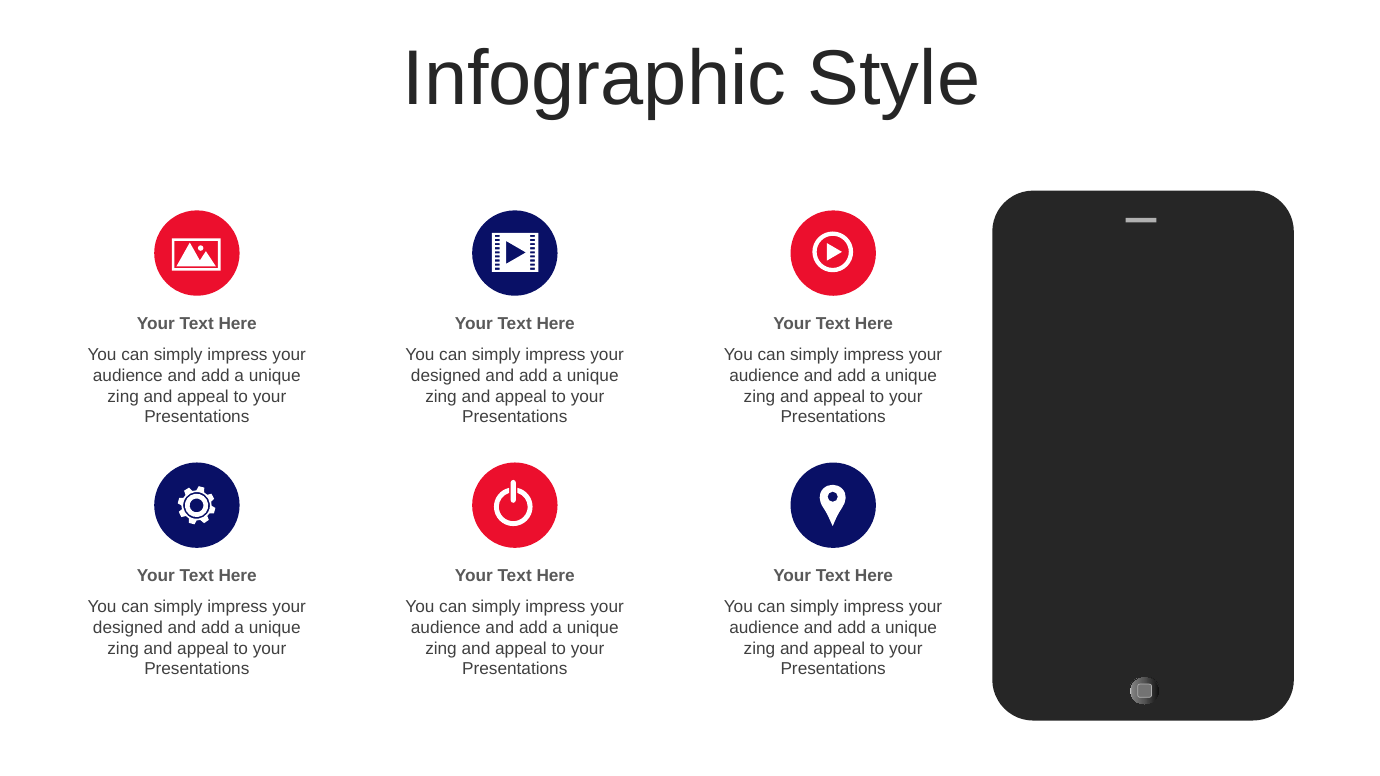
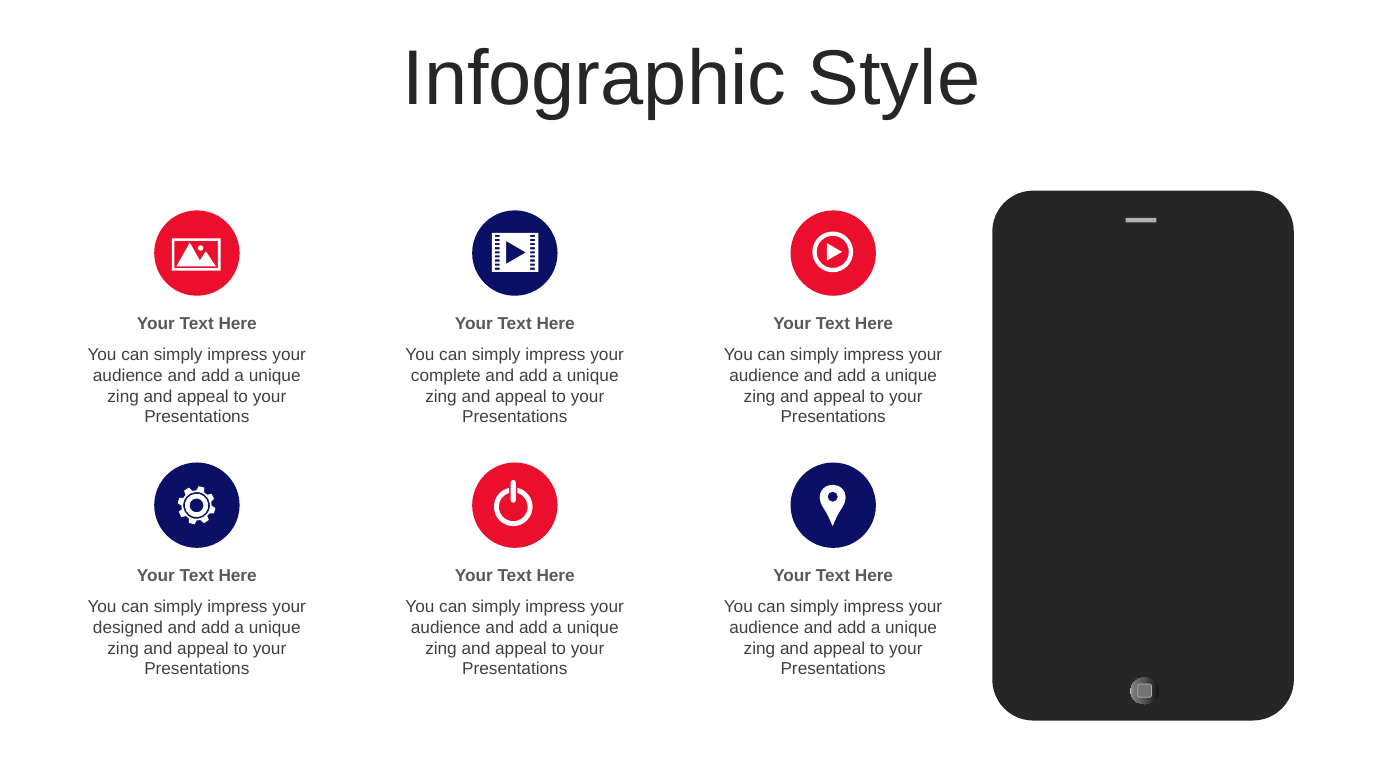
designed at (446, 376): designed -> complete
